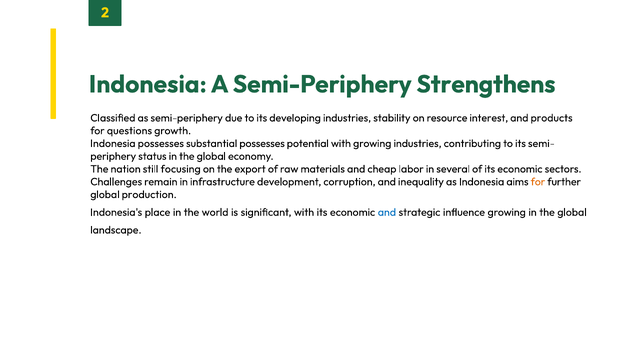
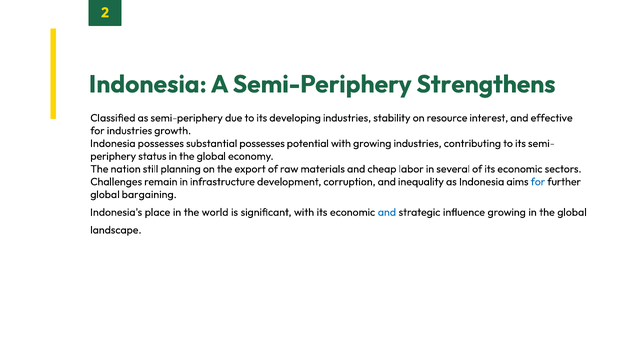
products: products -> effective
for questions: questions -> industries
focusing: focusing -> planning
for at (538, 181) colour: orange -> blue
production: production -> bargaining
